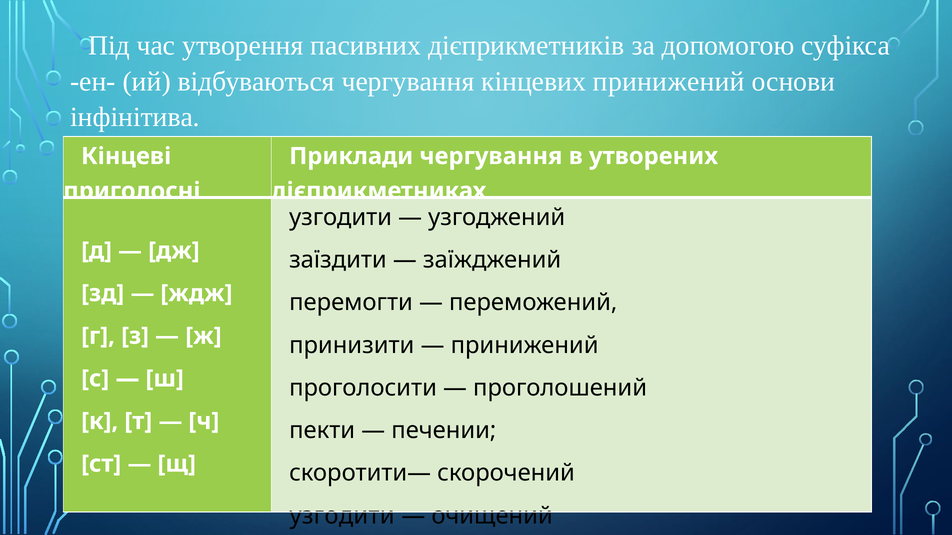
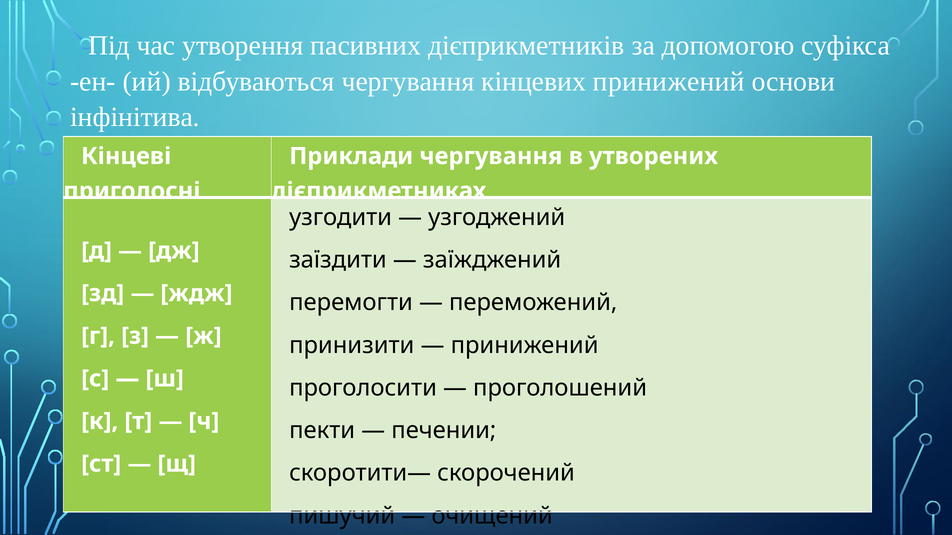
узгодити at (342, 516): узгодити -> пишучий
